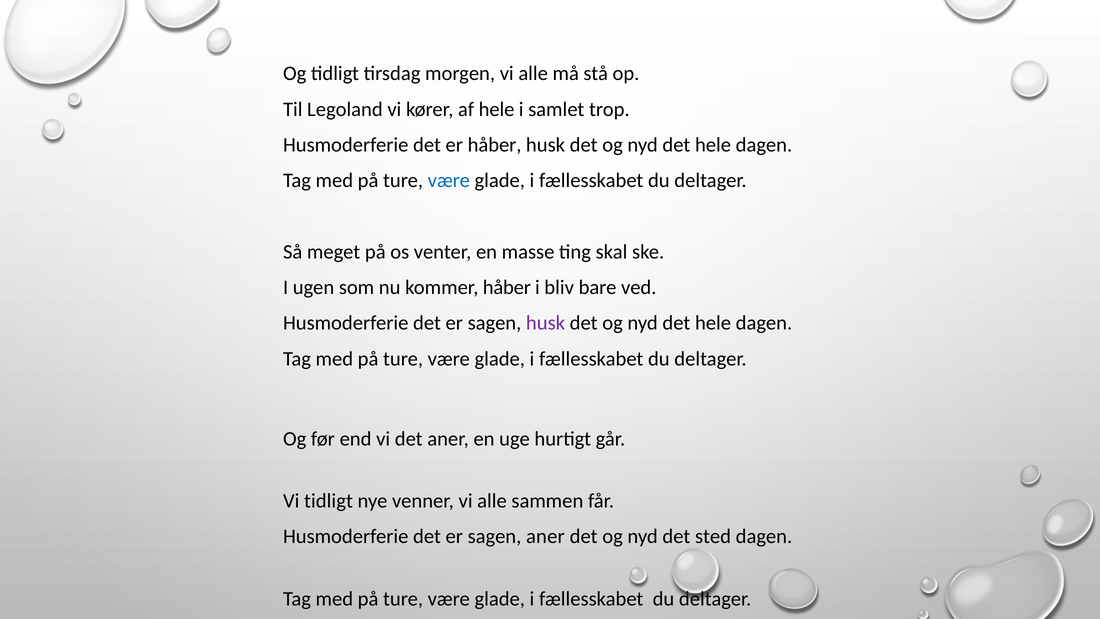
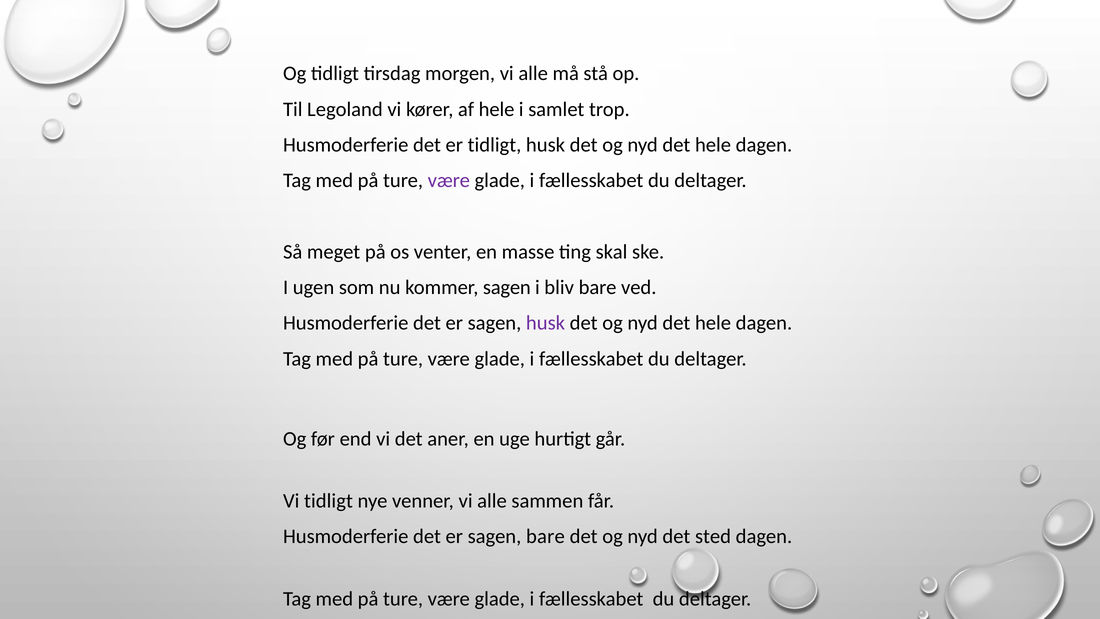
er håber: håber -> tidligt
være at (449, 180) colour: blue -> purple
kommer håber: håber -> sagen
sagen aner: aner -> bare
